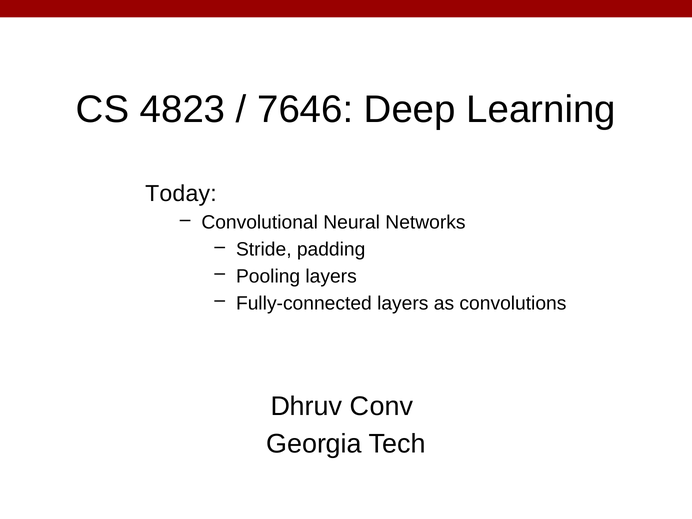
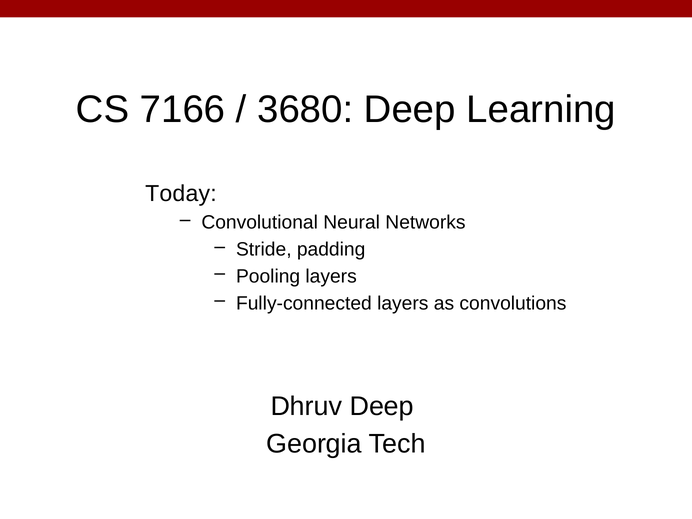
4823: 4823 -> 7166
7646: 7646 -> 3680
Dhruv Conv: Conv -> Deep
